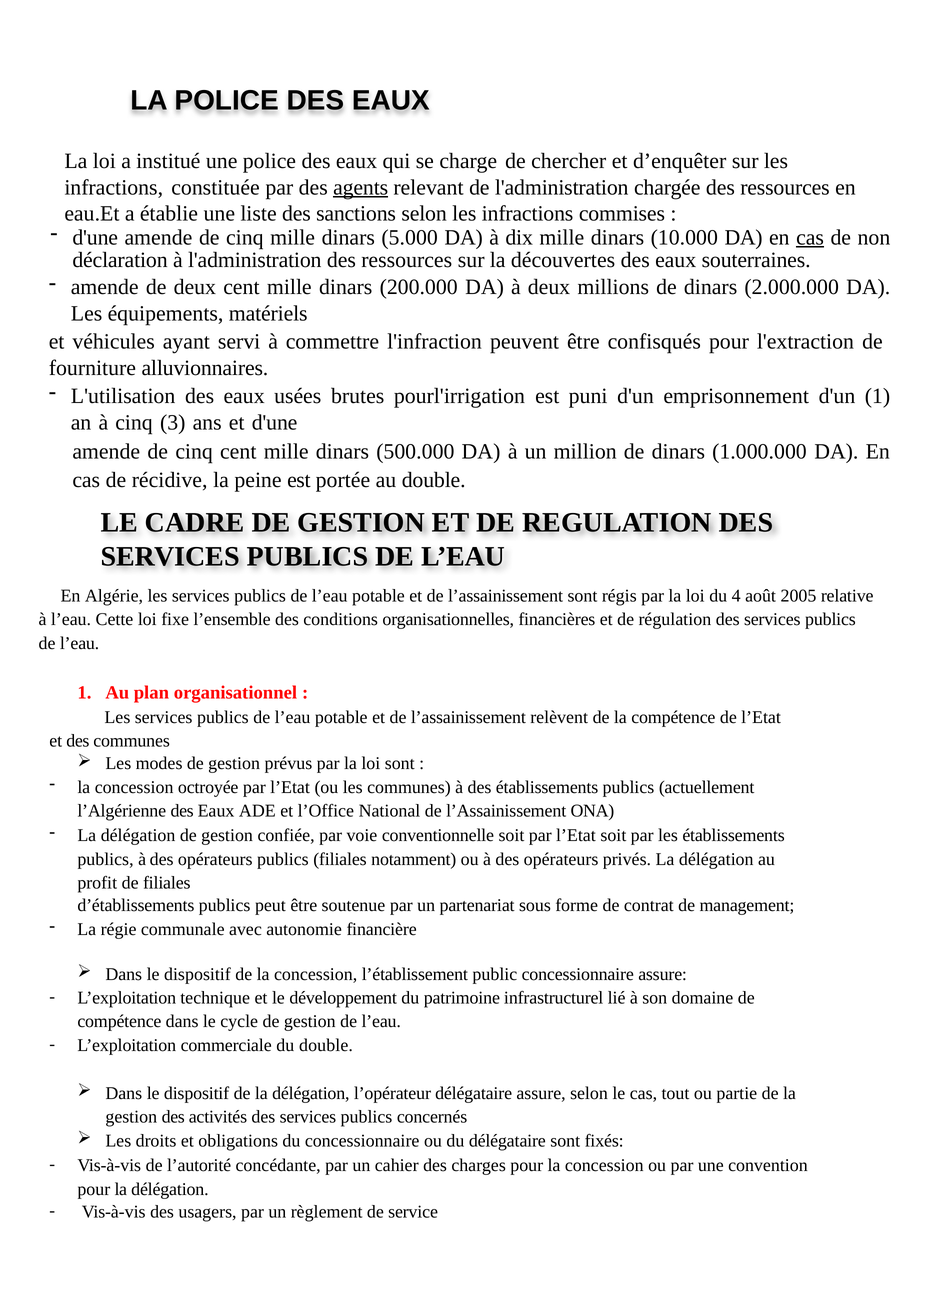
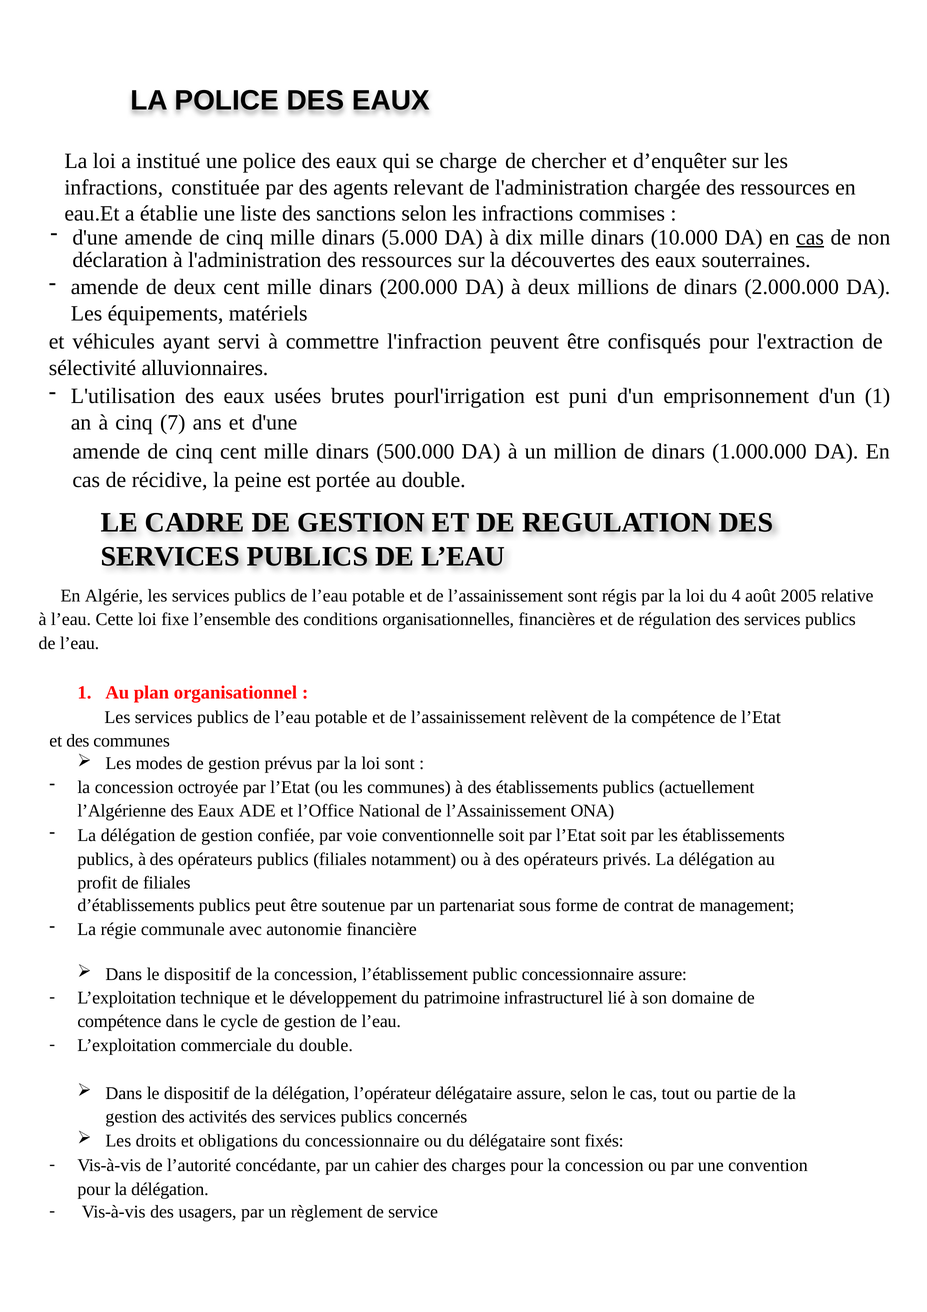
agents underline: present -> none
fourniture: fourniture -> sélectivité
3: 3 -> 7
